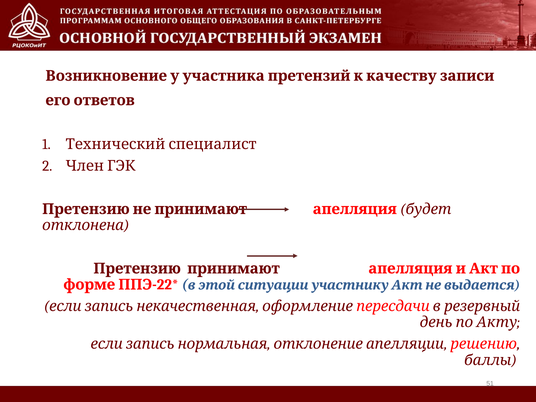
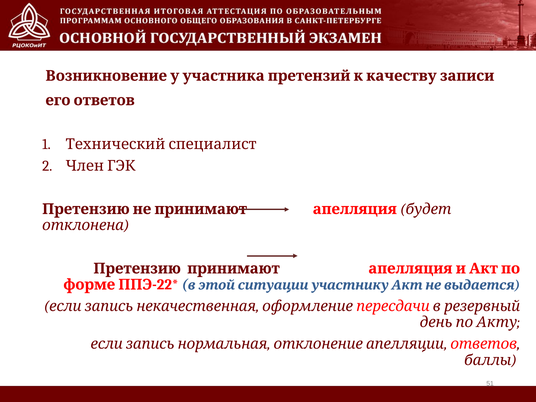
решению: решению -> ответов
